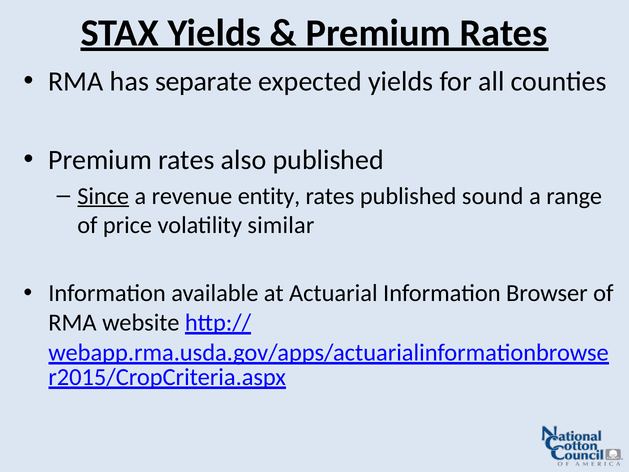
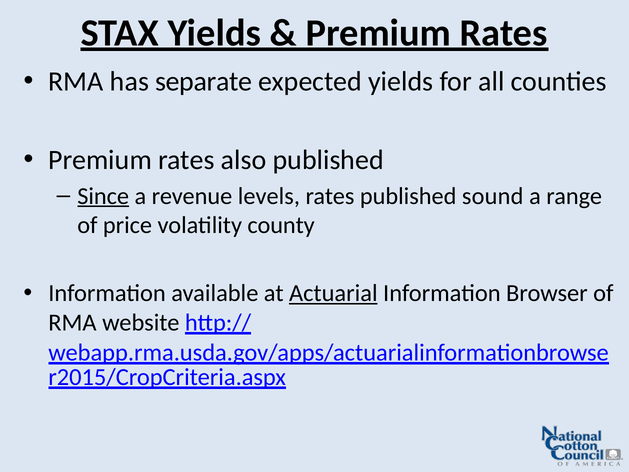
entity: entity -> levels
similar: similar -> county
Actuarial underline: none -> present
